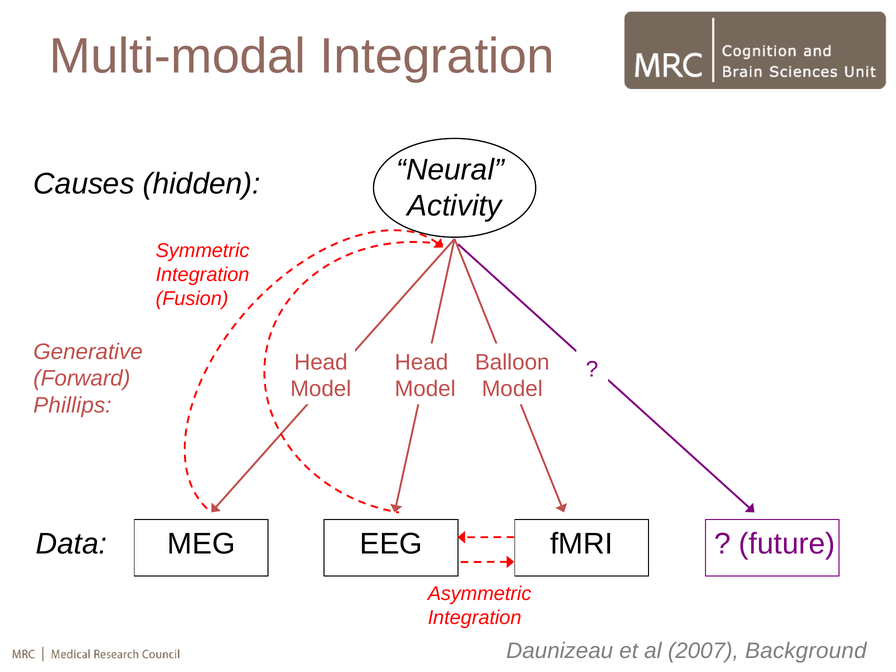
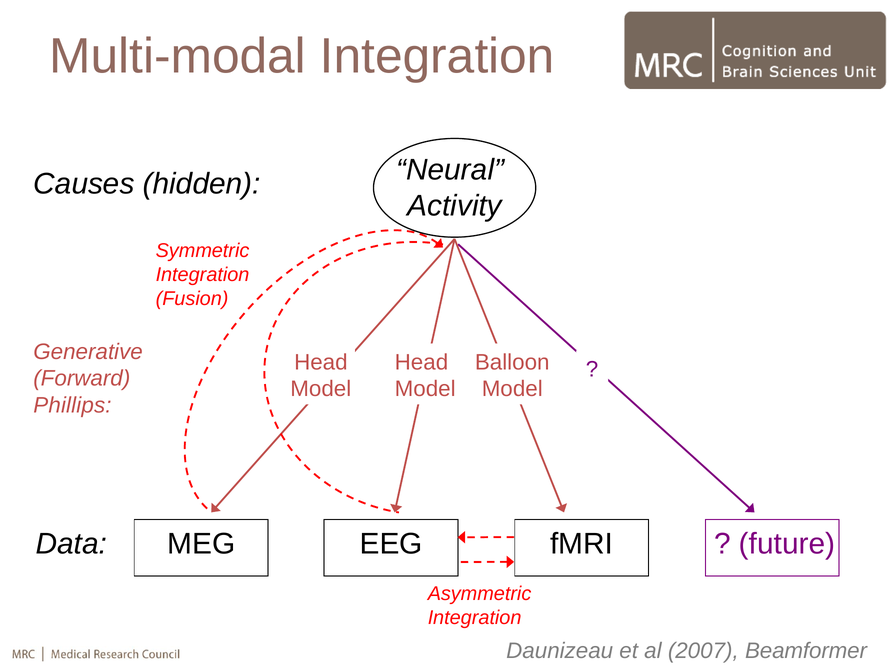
Background: Background -> Beamformer
